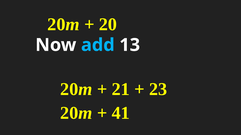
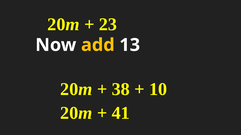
20: 20 -> 23
add colour: light blue -> yellow
21: 21 -> 38
23: 23 -> 10
